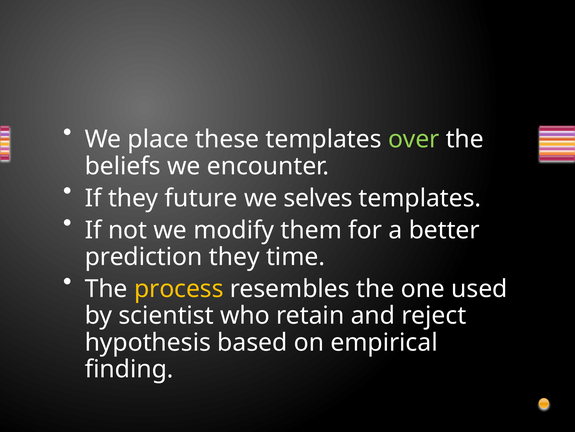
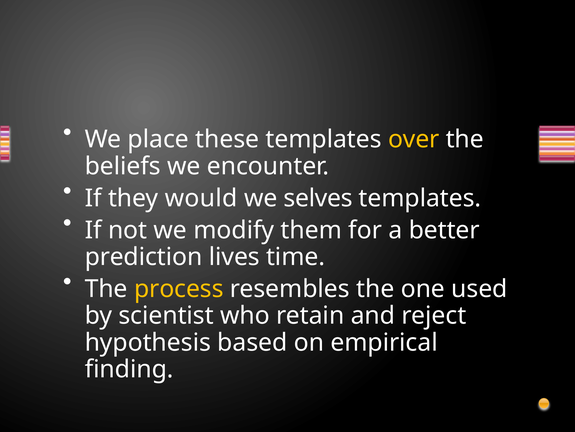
over colour: light green -> yellow
future: future -> would
prediction they: they -> lives
